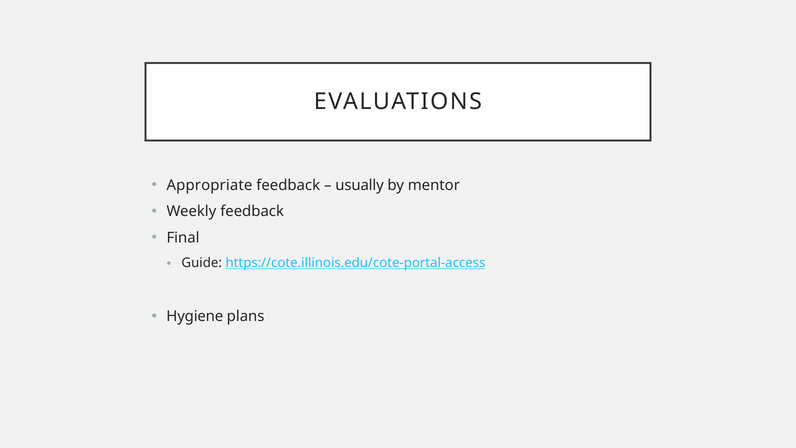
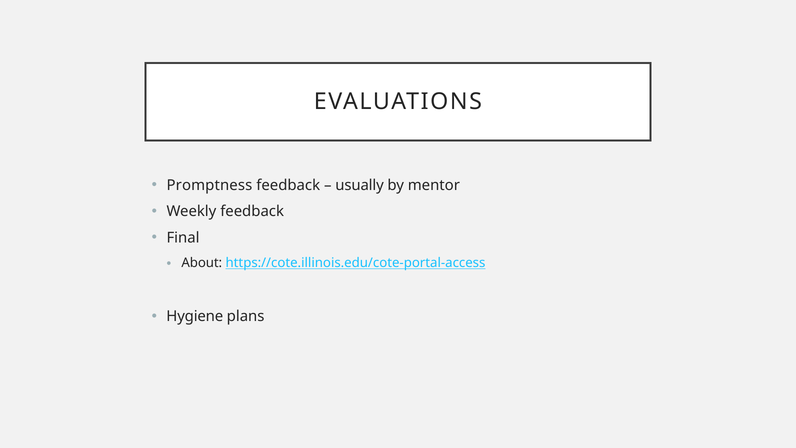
Appropriate: Appropriate -> Promptness
Guide: Guide -> About
